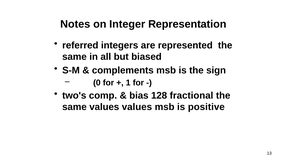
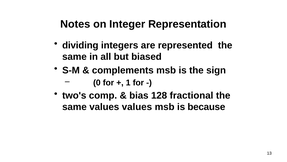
referred: referred -> dividing
positive: positive -> because
